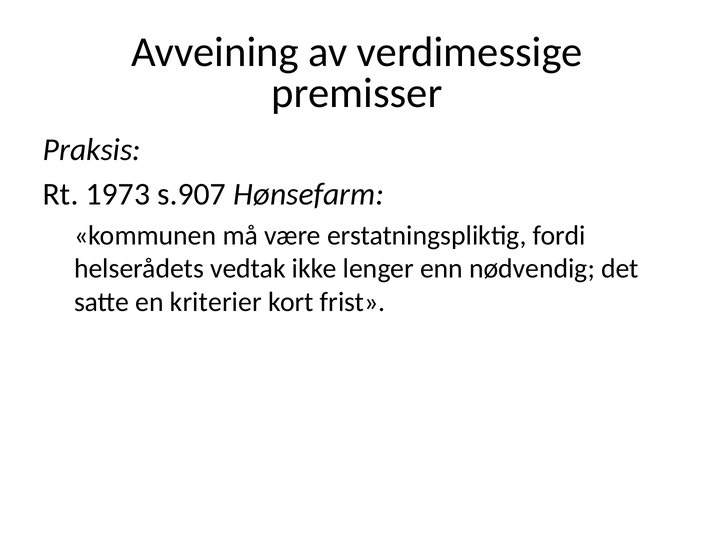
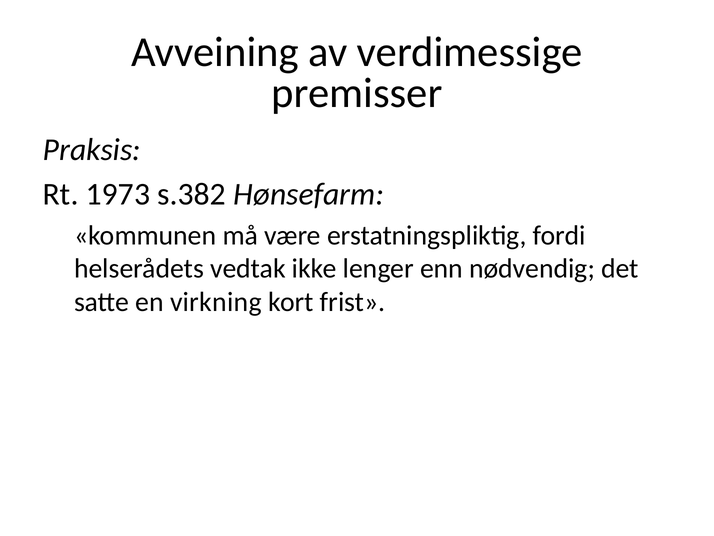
s.907: s.907 -> s.382
kriterier: kriterier -> virkning
